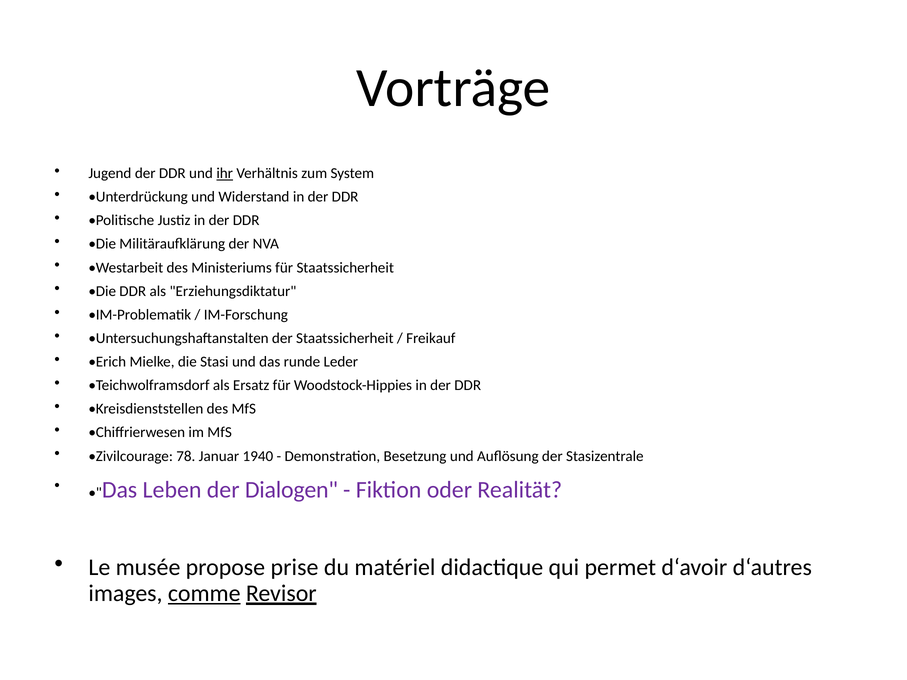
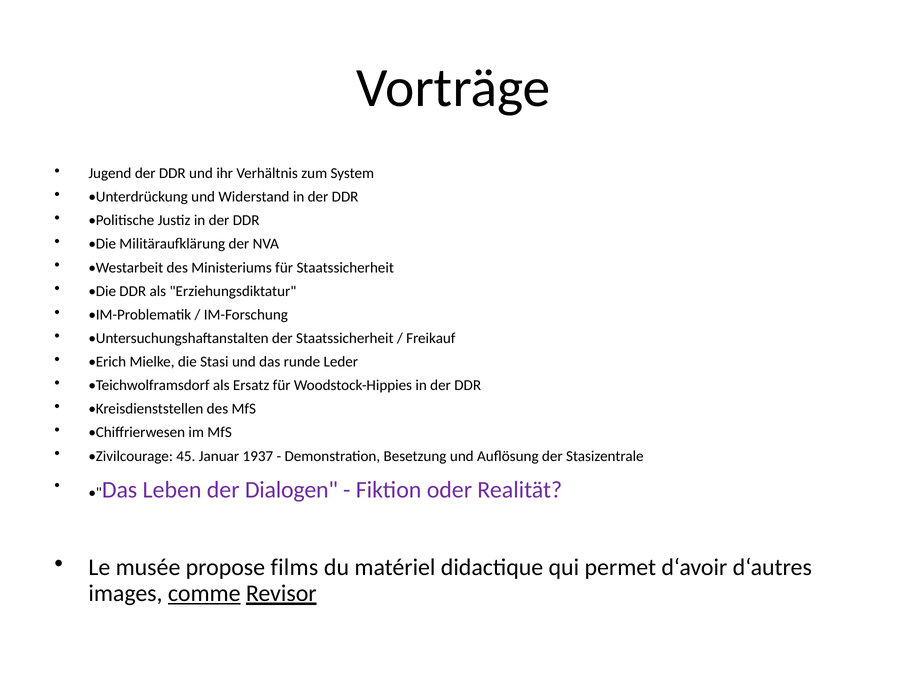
ihr underline: present -> none
78: 78 -> 45
1940: 1940 -> 1937
prise: prise -> films
